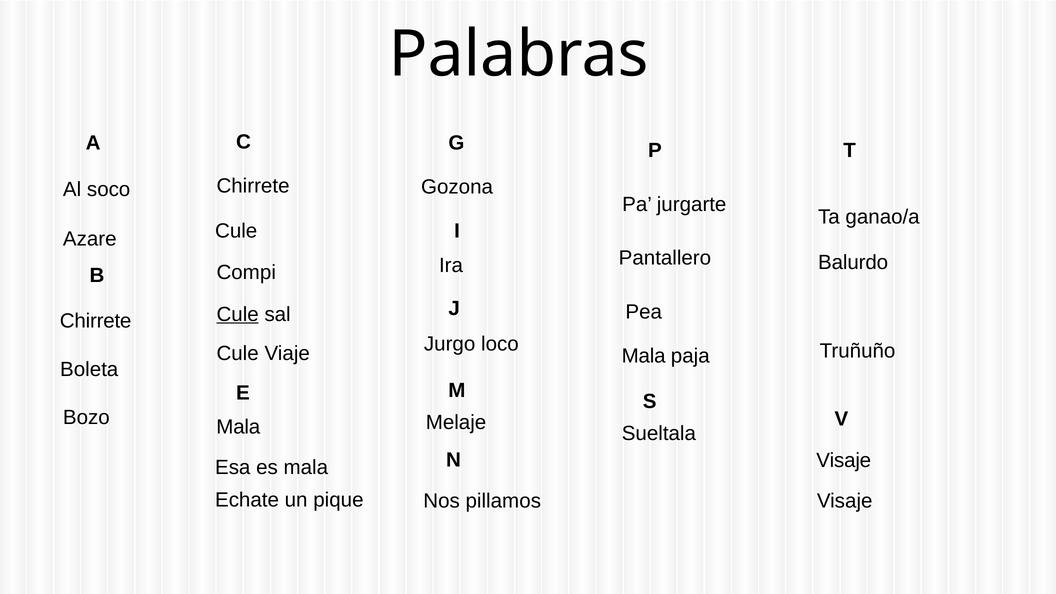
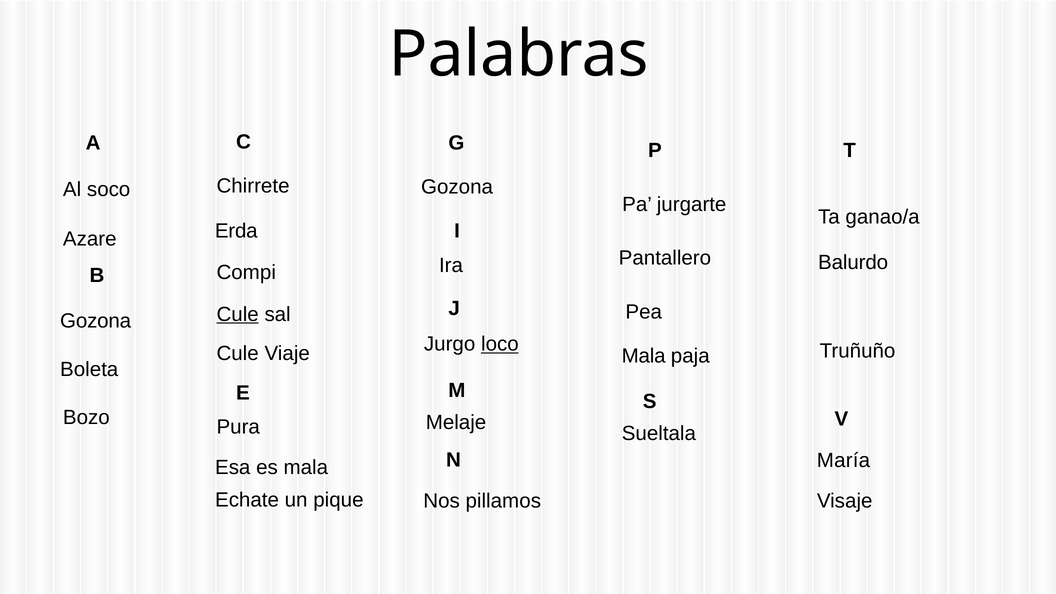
Cule at (236, 231): Cule -> Erda
Chirrete at (96, 321): Chirrete -> Gozona
loco underline: none -> present
Mala at (238, 427): Mala -> Pura
Visaje at (844, 461): Visaje -> María
